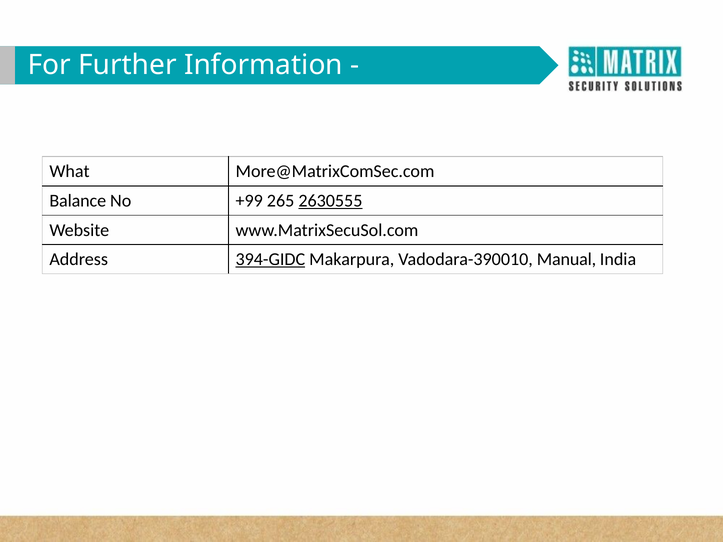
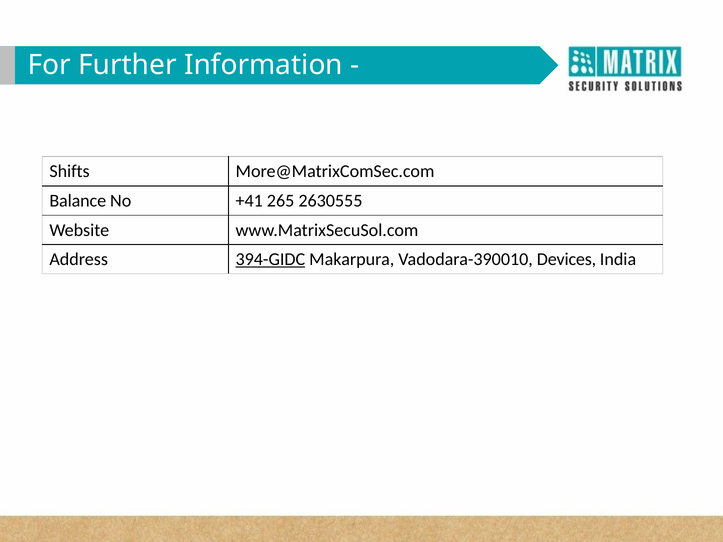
What: What -> Shifts
+99: +99 -> +41
2630555 underline: present -> none
Manual: Manual -> Devices
